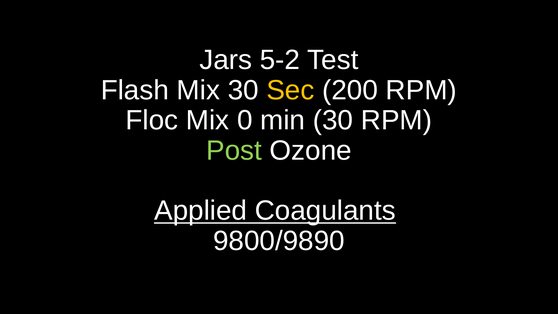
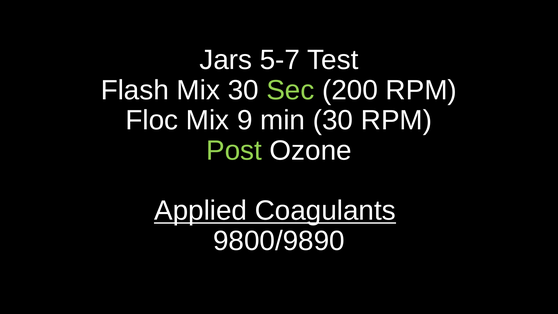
5-2: 5-2 -> 5-7
Sec colour: yellow -> light green
0: 0 -> 9
